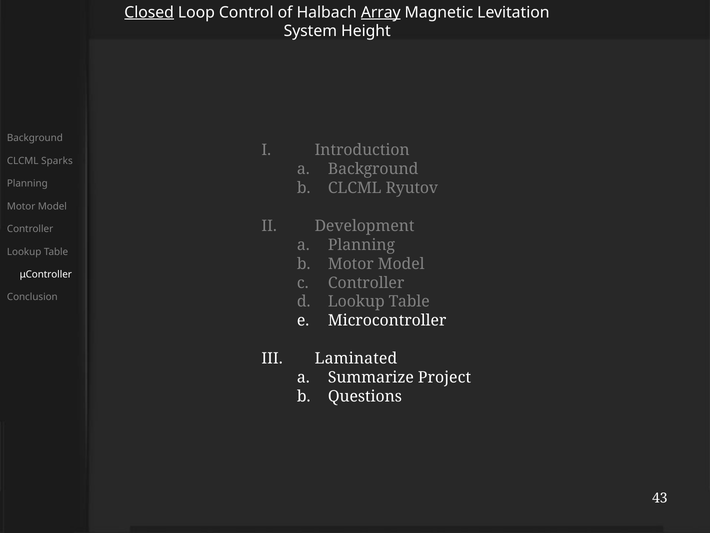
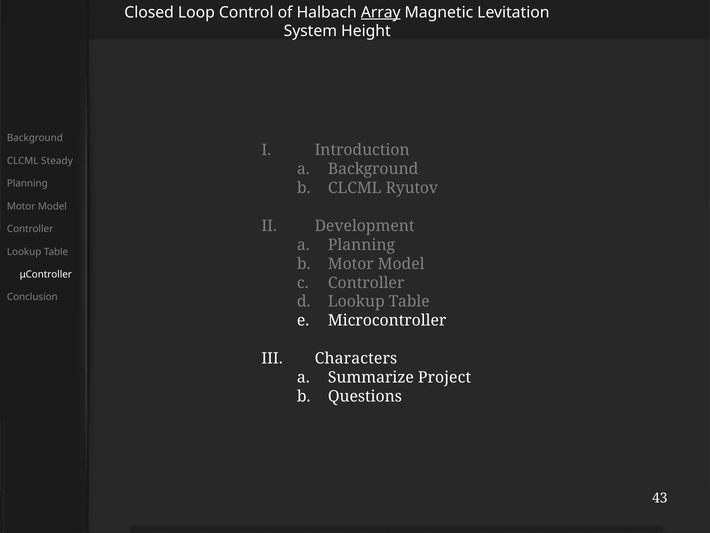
Closed underline: present -> none
Sparks: Sparks -> Steady
Laminated: Laminated -> Characters
